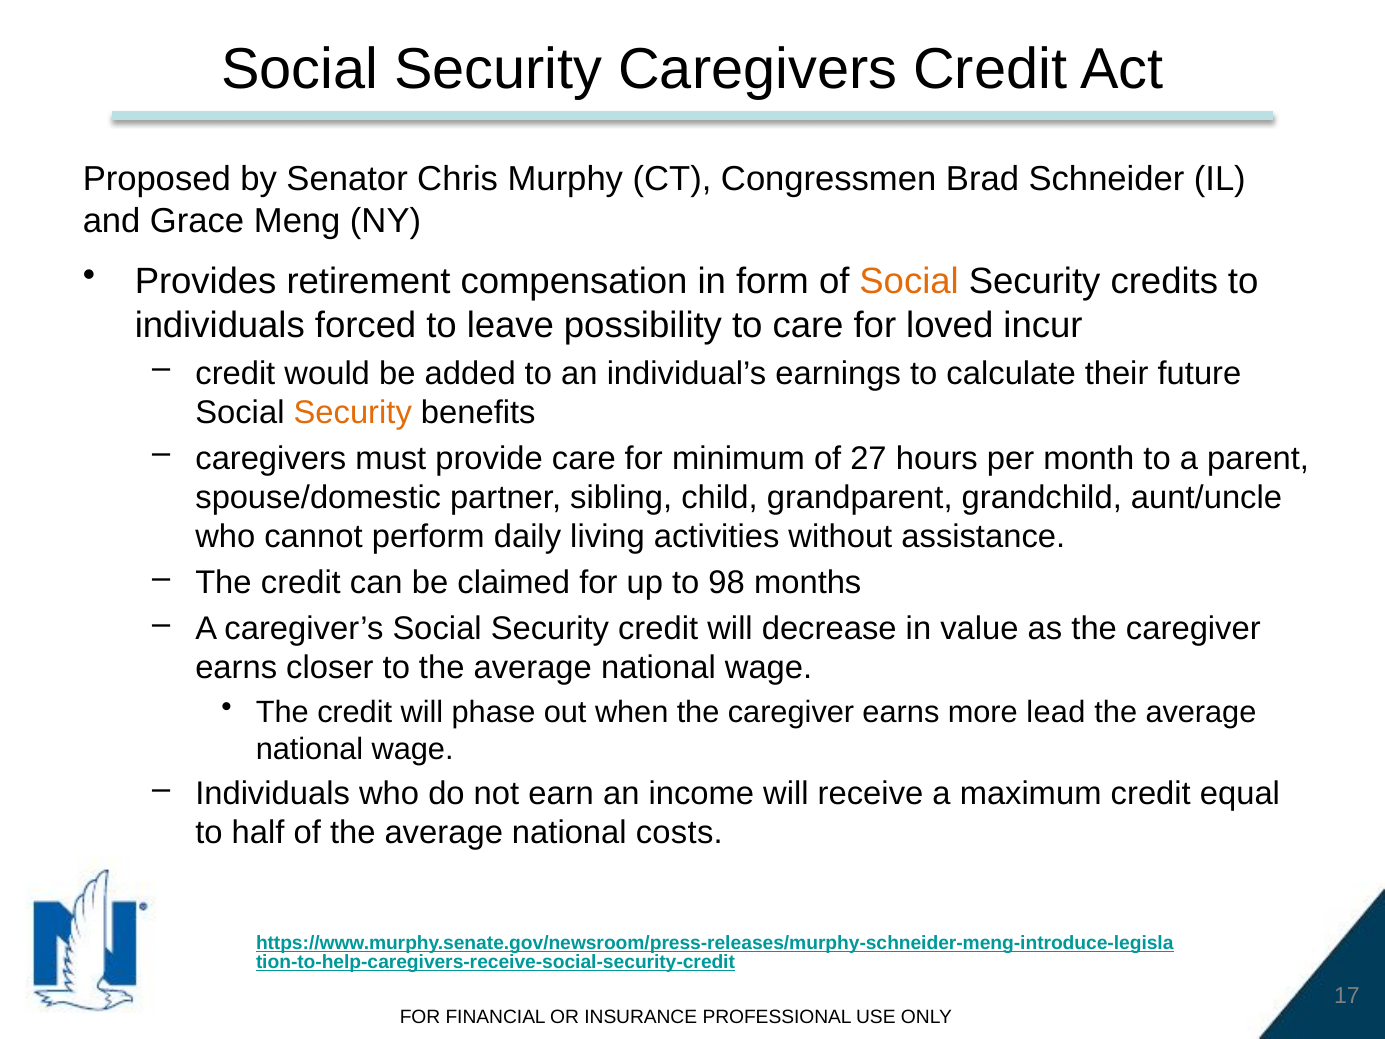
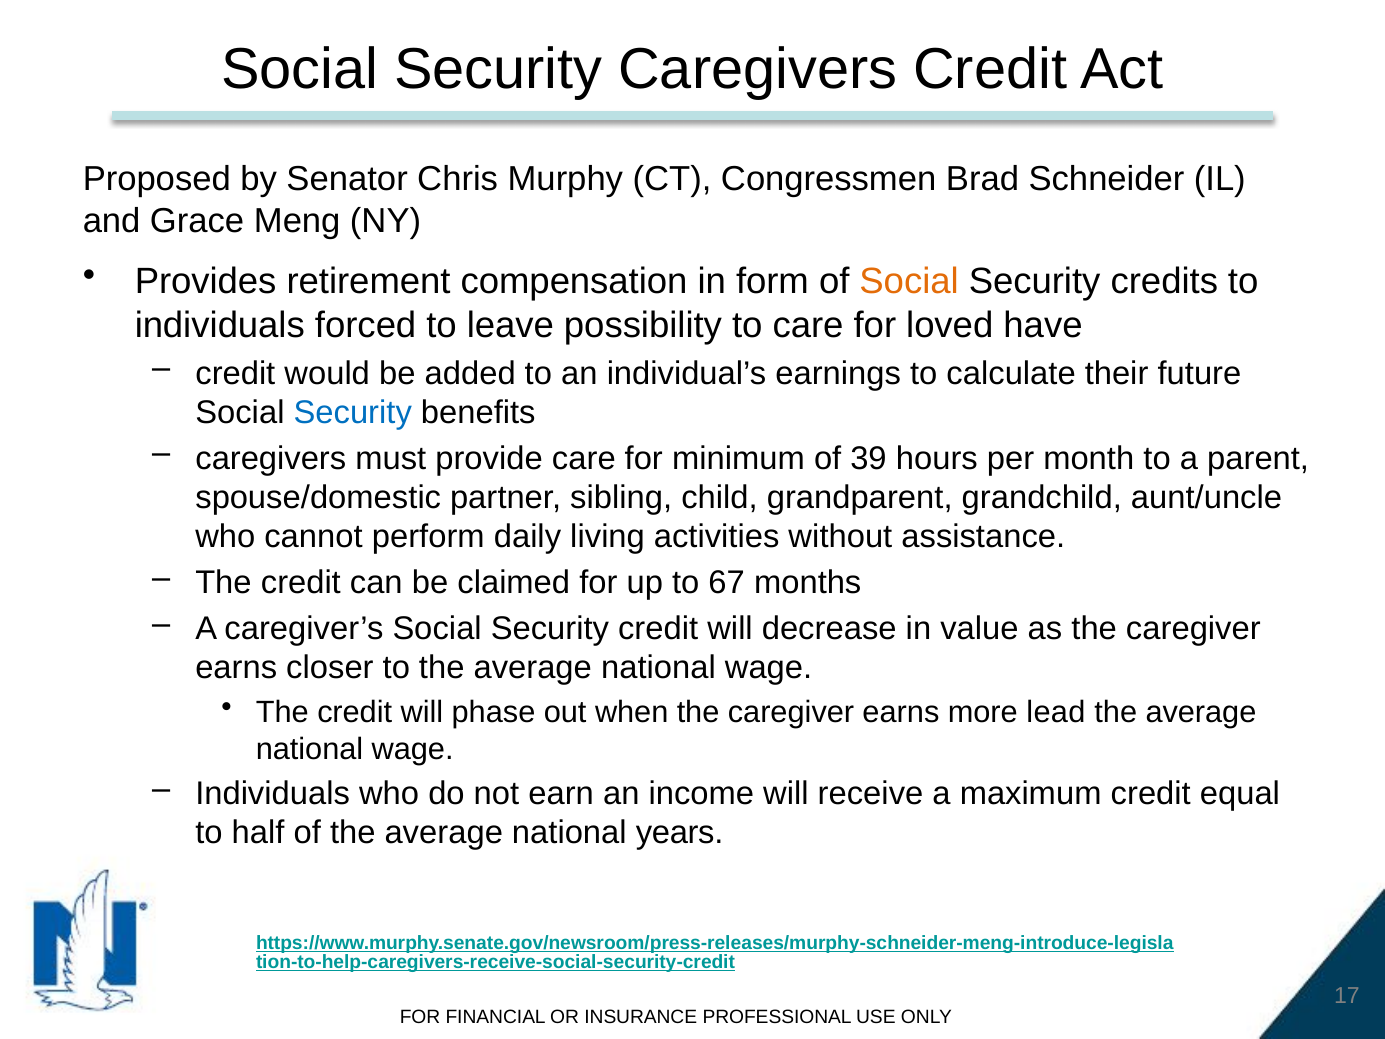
incur: incur -> have
Security at (353, 413) colour: orange -> blue
27: 27 -> 39
98: 98 -> 67
costs: costs -> years
